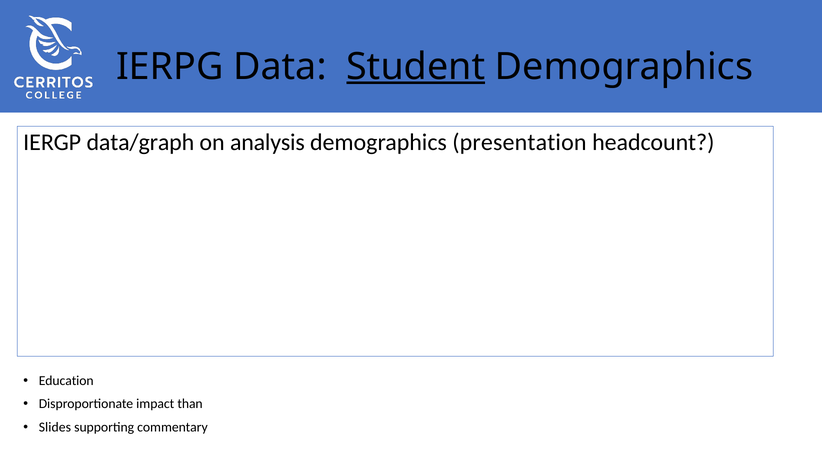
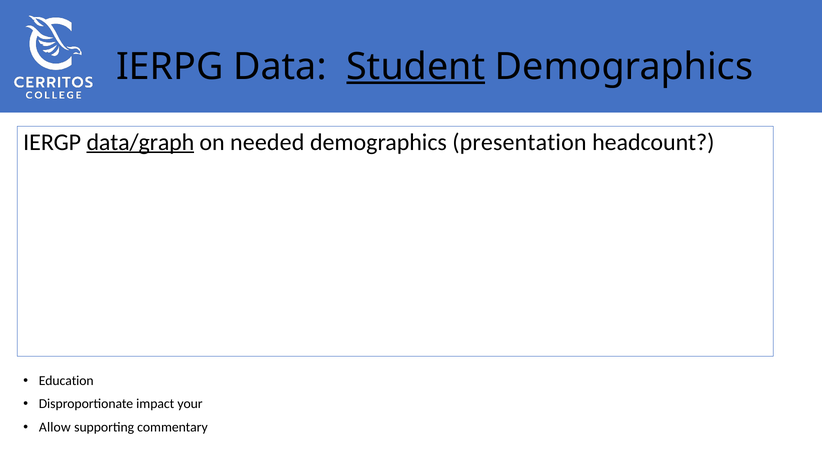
data/graph underline: none -> present
analysis: analysis -> needed
than: than -> your
Slides: Slides -> Allow
